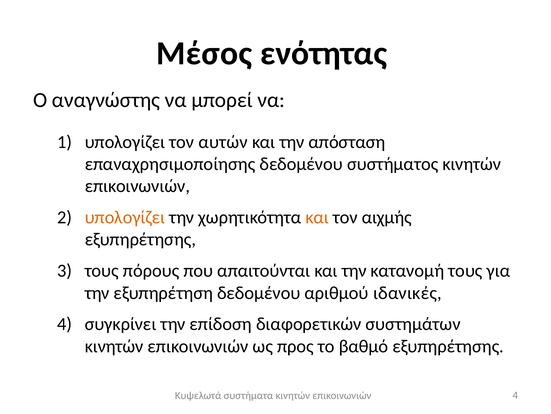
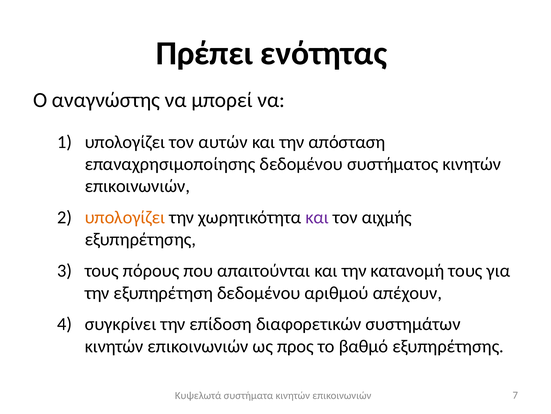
Μέσος: Μέσος -> Πρέπει
και at (317, 217) colour: orange -> purple
ιδανικές: ιδανικές -> απέχουν
επικοινωνιών 4: 4 -> 7
